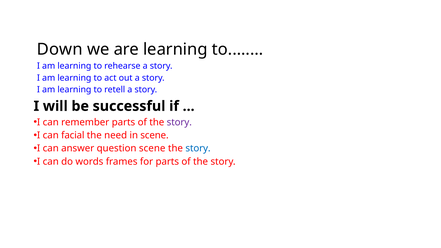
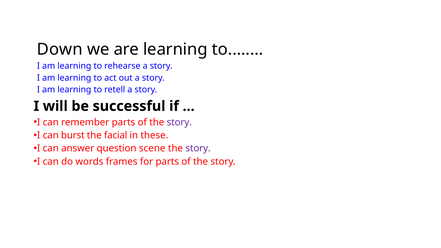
facial: facial -> burst
need: need -> facial
in scene: scene -> these
story at (198, 148) colour: blue -> purple
